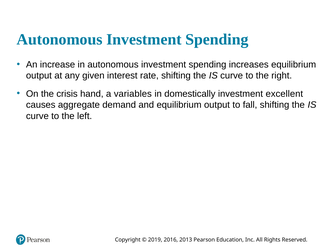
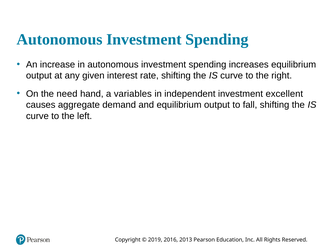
crisis: crisis -> need
domestically: domestically -> independent
